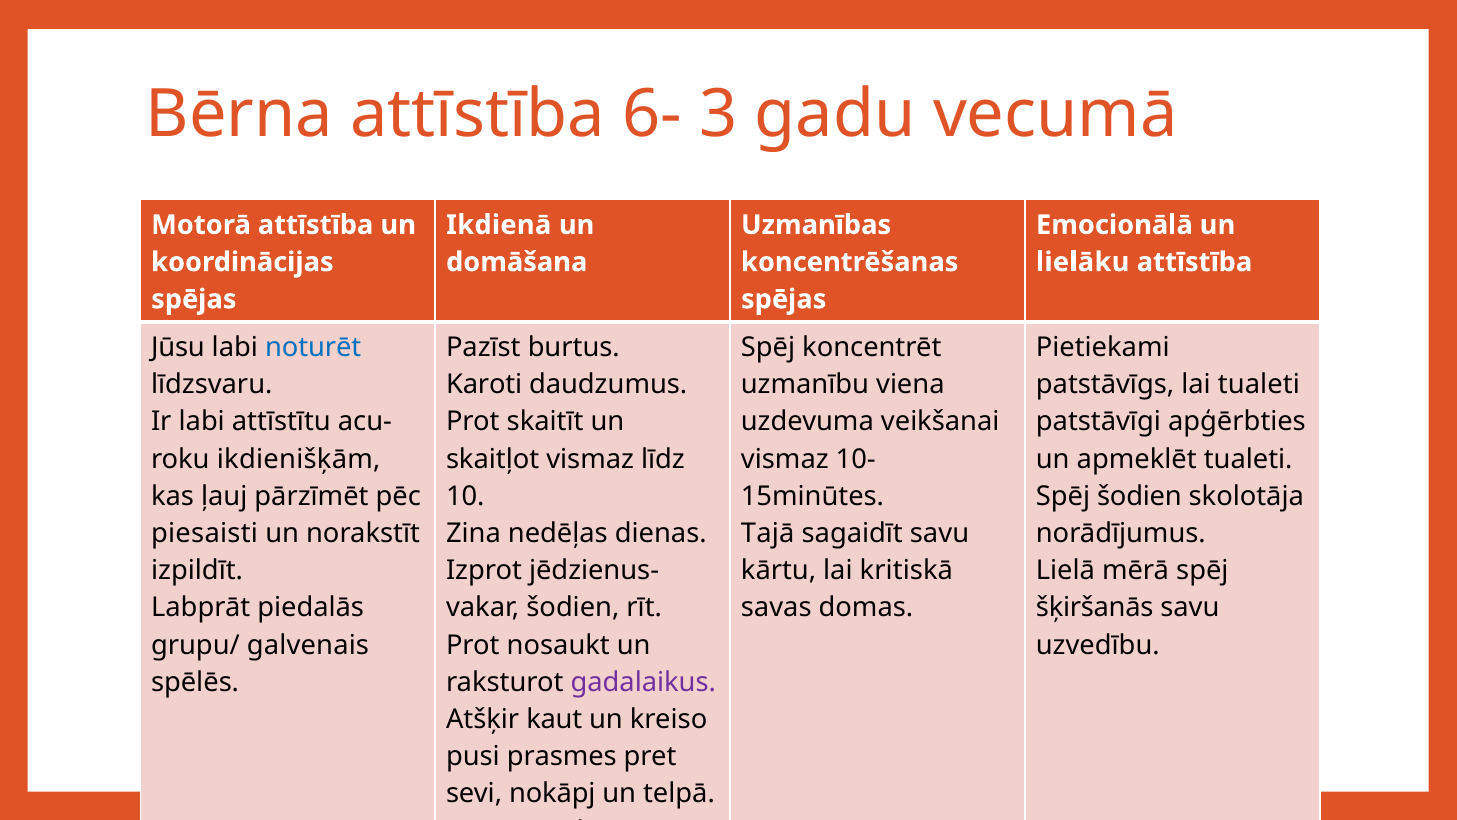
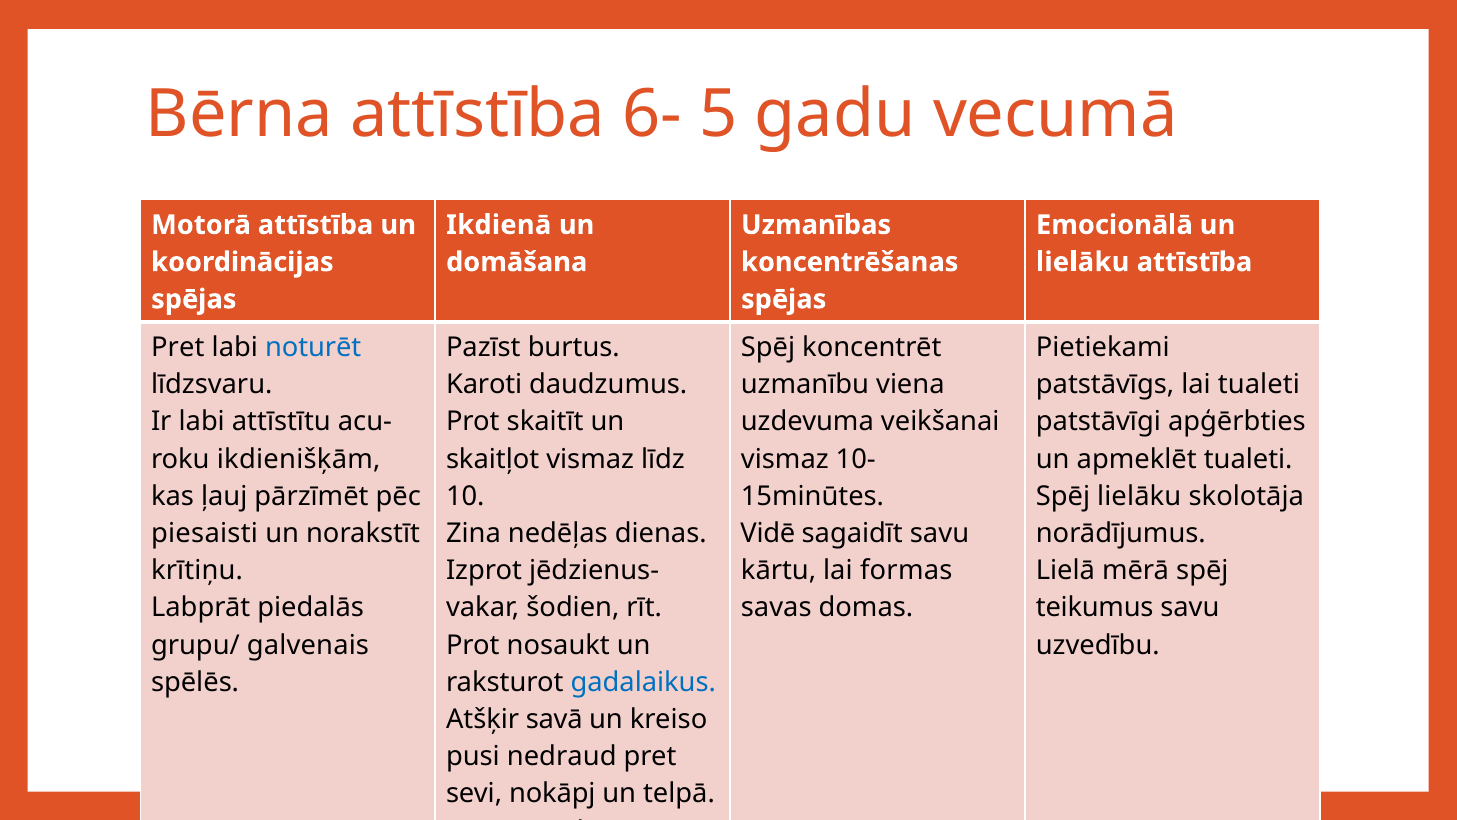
3: 3 -> 5
Jūsu at (178, 347): Jūsu -> Pret
Spēj šodien: šodien -> lielāku
Tajā: Tajā -> Vidē
izpildīt: izpildīt -> krītiņu
kritiskā: kritiskā -> formas
šķiršanās: šķiršanās -> teikumus
gadalaikus colour: purple -> blue
kaut: kaut -> savā
prasmes: prasmes -> nedraud
